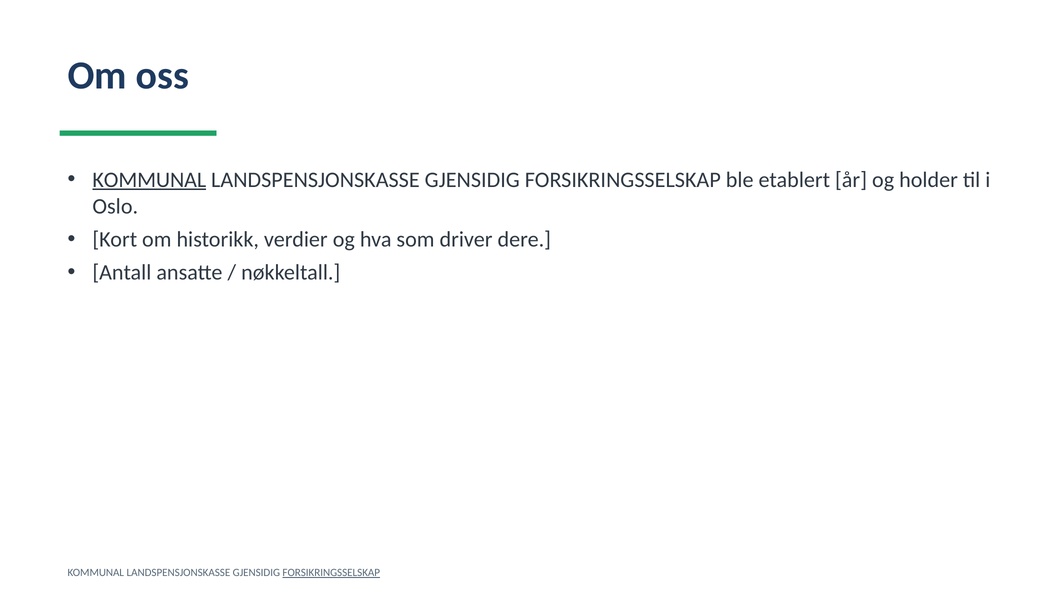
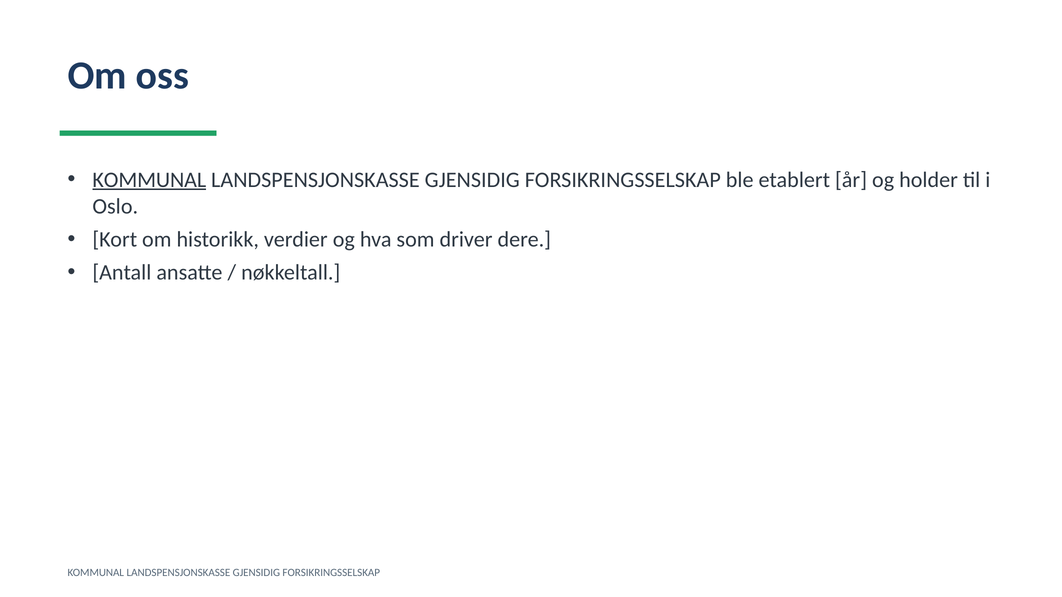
FORSIKRINGSSELSKAP at (331, 573) underline: present -> none
